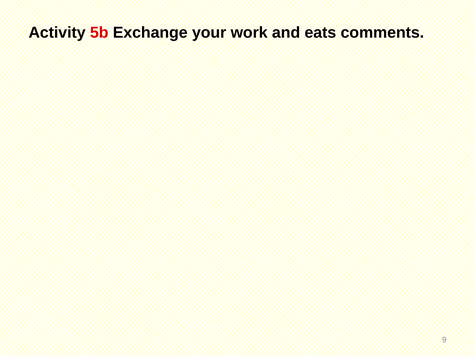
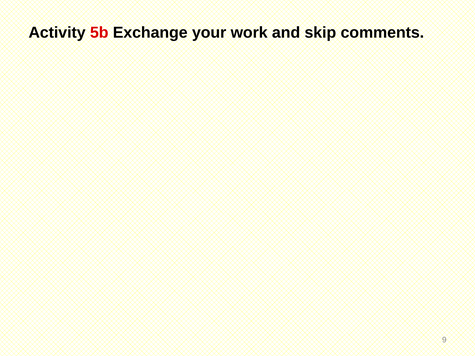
eats: eats -> skip
